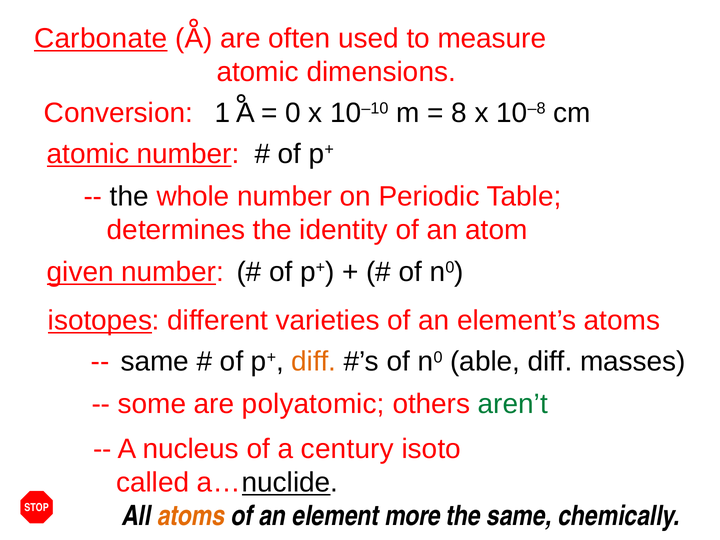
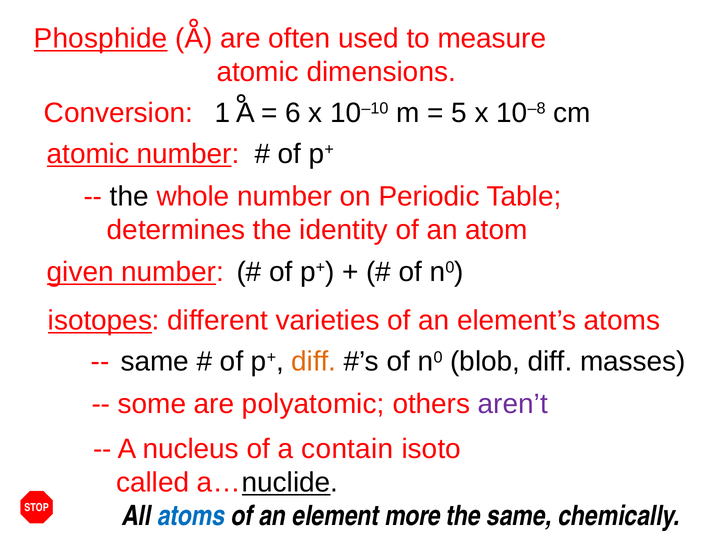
Carbonate: Carbonate -> Phosphide
0: 0 -> 6
8: 8 -> 5
able: able -> blob
aren’t colour: green -> purple
century: century -> contain
atoms at (191, 516) colour: orange -> blue
